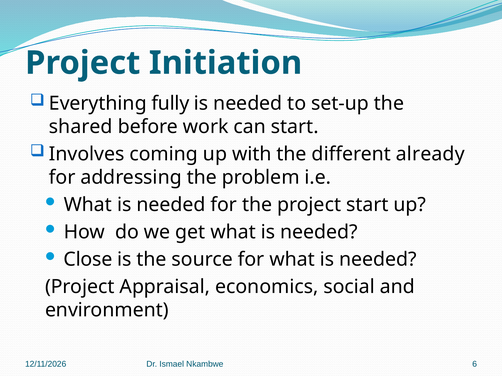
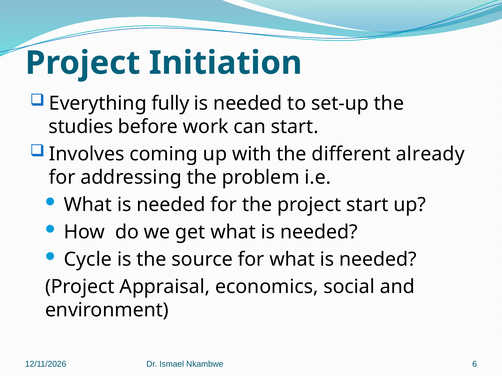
shared: shared -> studies
Close: Close -> Cycle
